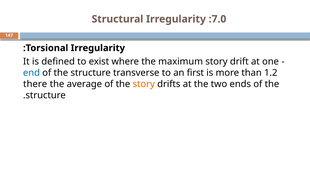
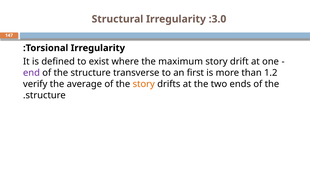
7.0: 7.0 -> 3.0
end colour: blue -> purple
there: there -> verify
